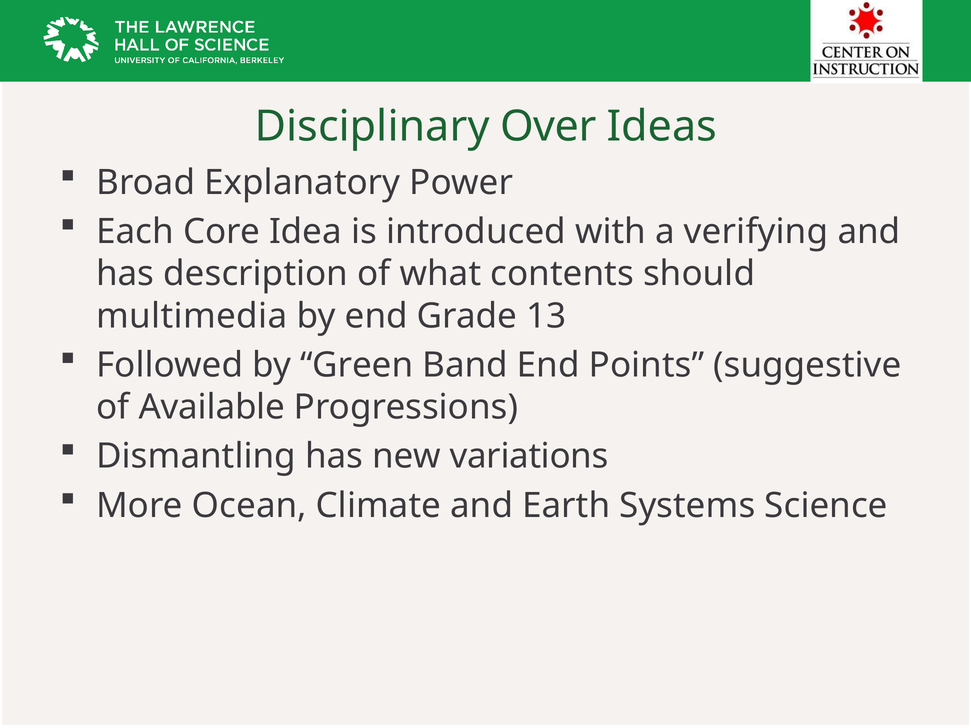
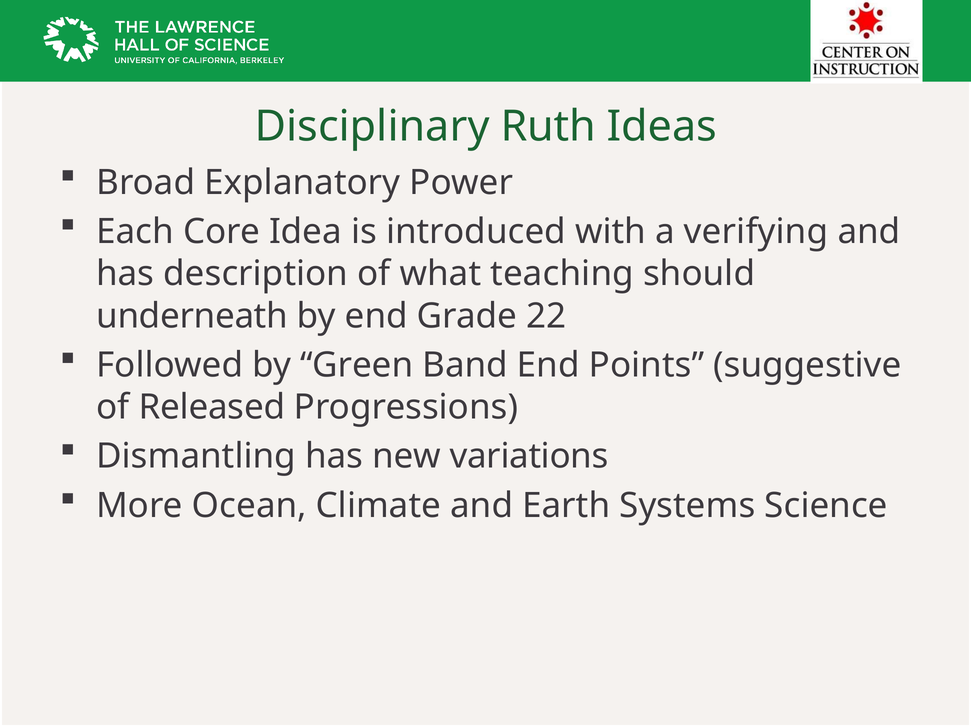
Over: Over -> Ruth
contents: contents -> teaching
multimedia: multimedia -> underneath
13: 13 -> 22
Available: Available -> Released
